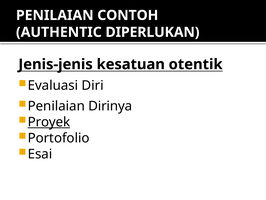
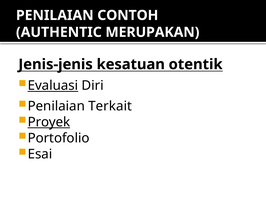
DIPERLUKAN: DIPERLUKAN -> MERUPAKAN
Evaluasi underline: none -> present
Dirinya: Dirinya -> Terkait
